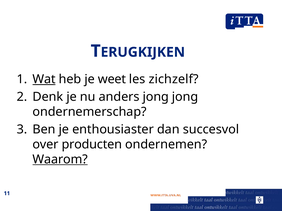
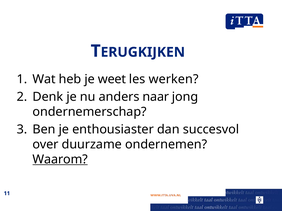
Wat underline: present -> none
zichzelf: zichzelf -> werken
anders jong: jong -> naar
producten: producten -> duurzame
